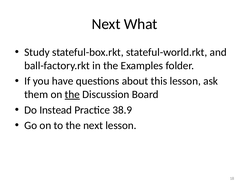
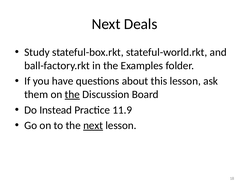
What: What -> Deals
38.9: 38.9 -> 11.9
next at (93, 125) underline: none -> present
